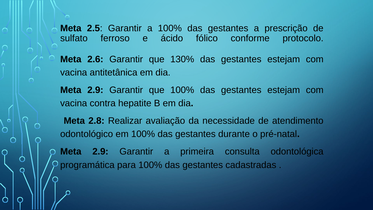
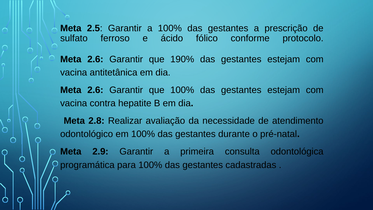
130%: 130% -> 190%
2.9 at (95, 90): 2.9 -> 2.6
